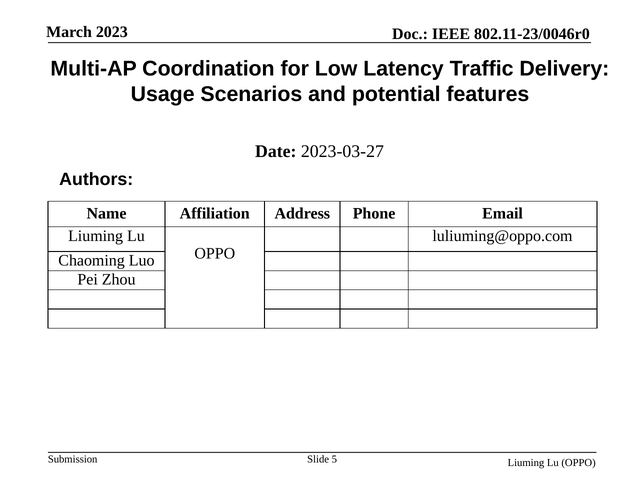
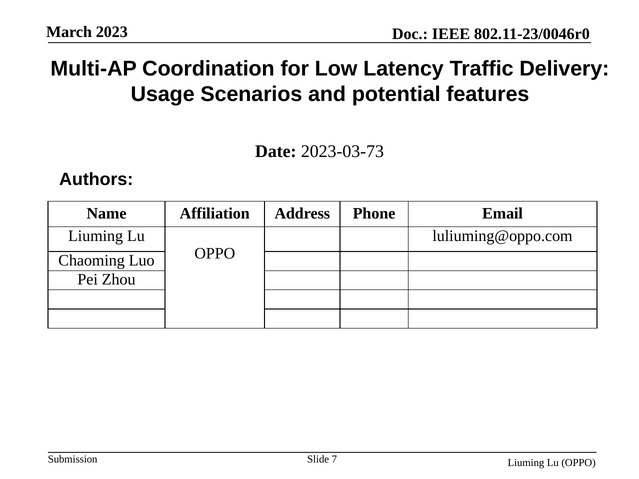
2023-03-27: 2023-03-27 -> 2023-03-73
5: 5 -> 7
